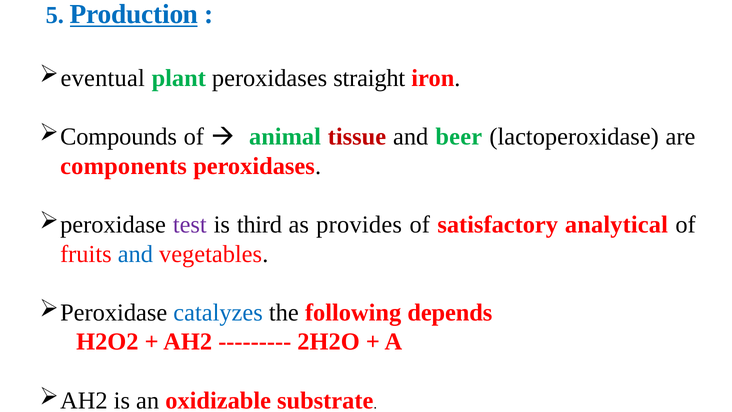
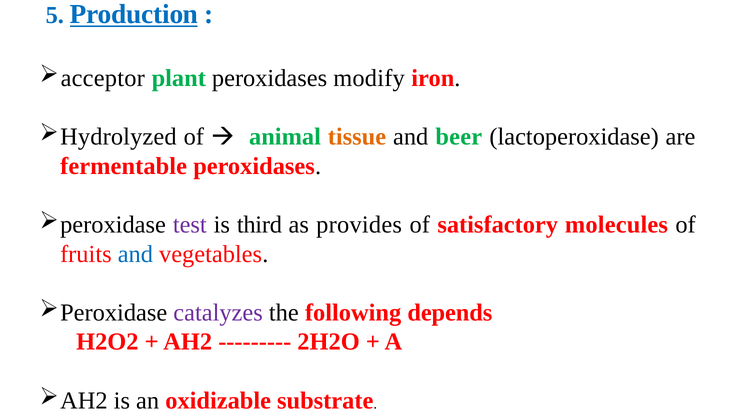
eventual: eventual -> acceptor
straight: straight -> modify
Compounds: Compounds -> Hydrolyzed
tissue colour: red -> orange
components: components -> fermentable
analytical: analytical -> molecules
catalyzes colour: blue -> purple
